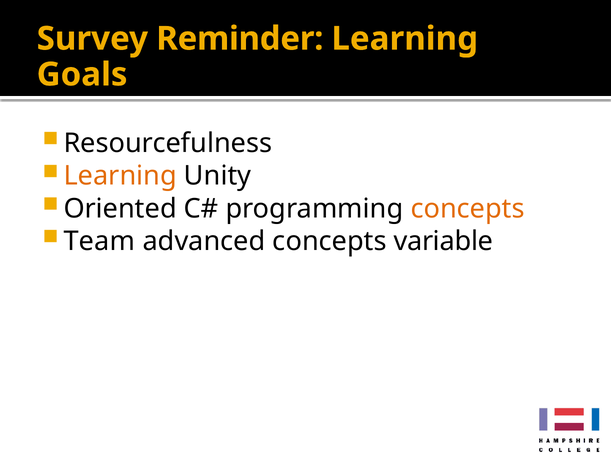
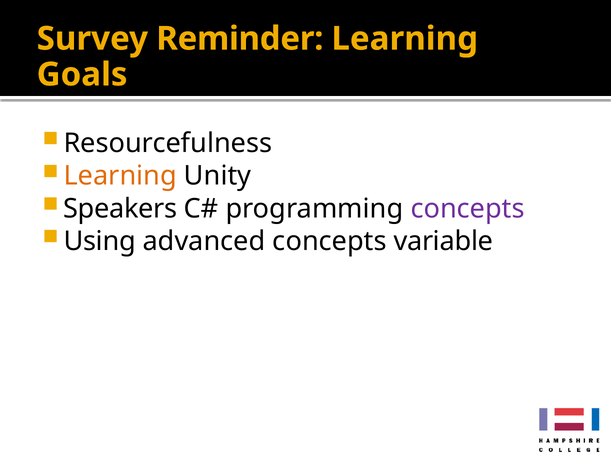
Oriented: Oriented -> Speakers
concepts at (468, 208) colour: orange -> purple
Team: Team -> Using
